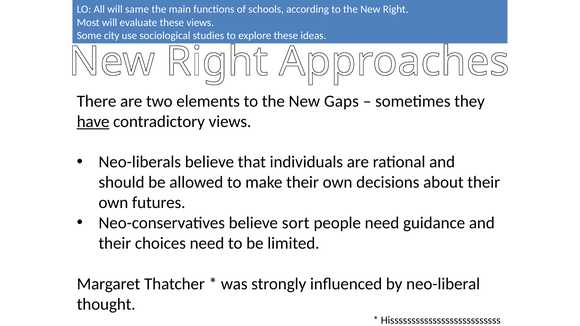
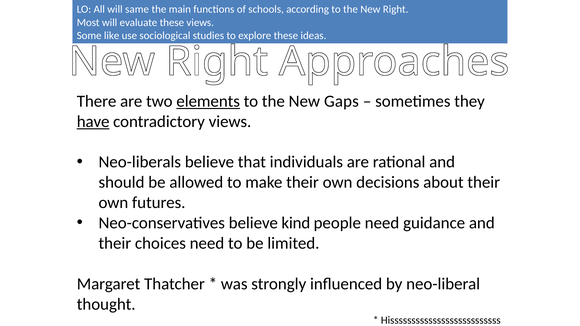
city: city -> like
elements underline: none -> present
sort: sort -> kind
